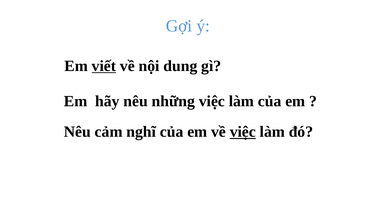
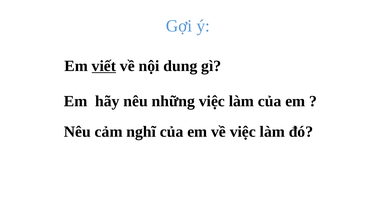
việc at (243, 132) underline: present -> none
